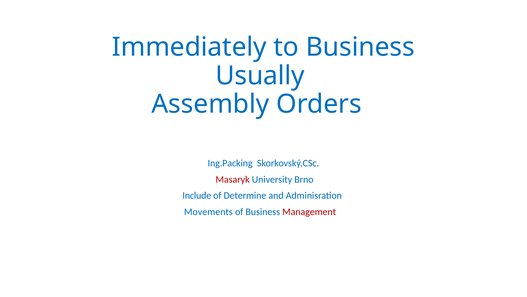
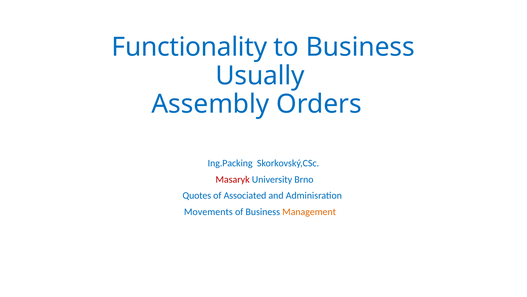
Immediately: Immediately -> Functionality
Include: Include -> Quotes
Determine: Determine -> Associated
Management colour: red -> orange
